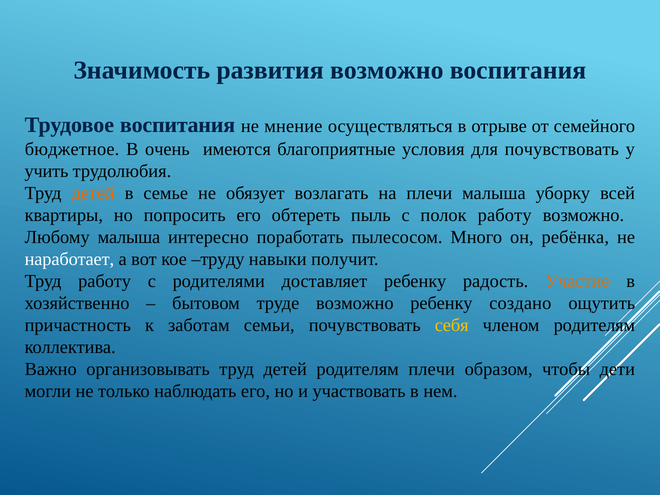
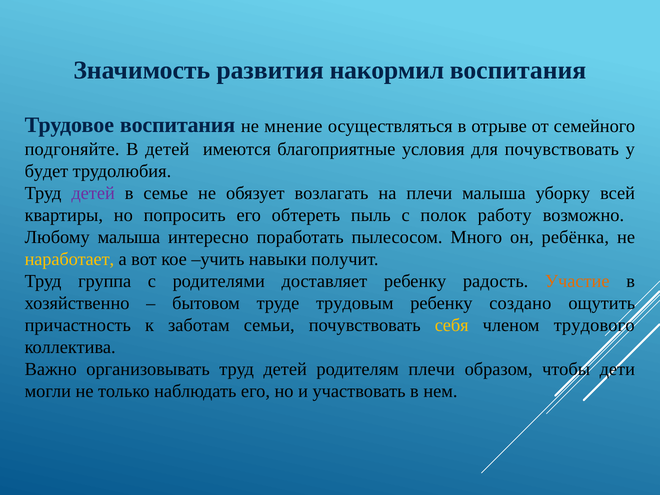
развития возможно: возможно -> накормил
бюджетное: бюджетное -> подгоняйте
В очень: очень -> детей
учить: учить -> будет
детей at (93, 193) colour: orange -> purple
наработает colour: white -> yellow
труду: труду -> учить
Труд работу: работу -> группа
труде возможно: возможно -> трудовым
членом родителям: родителям -> трудового
